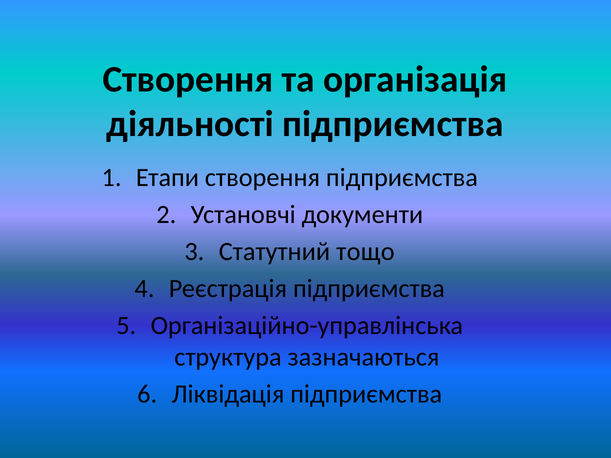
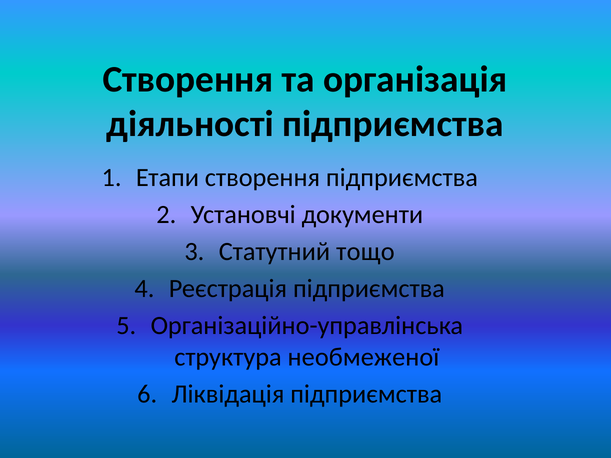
зазначаються: зазначаються -> необмеженої
